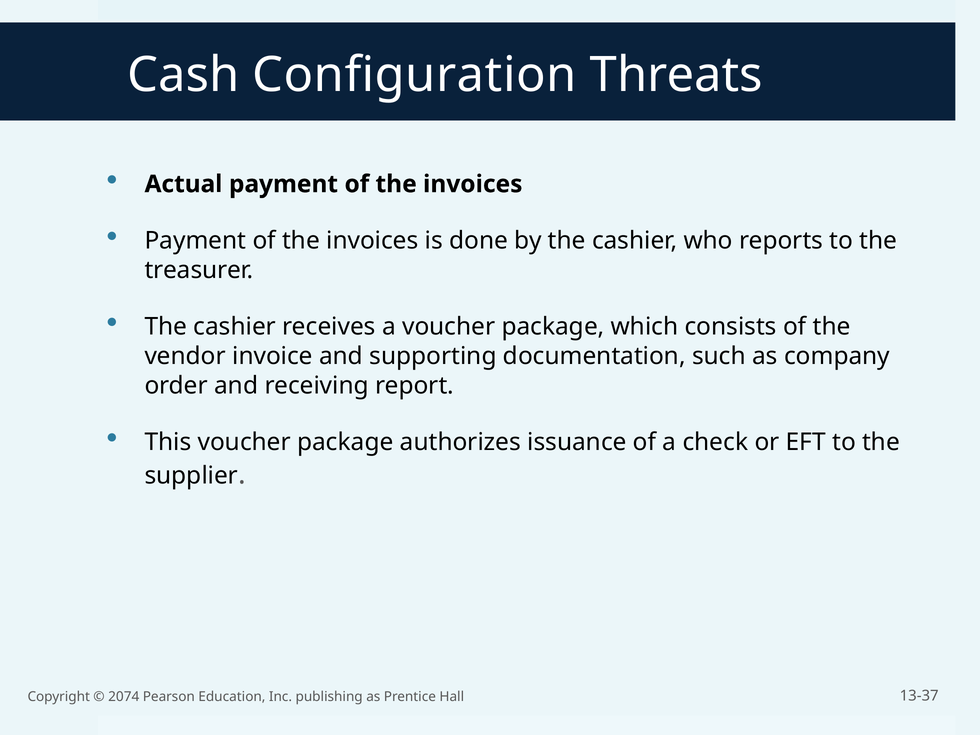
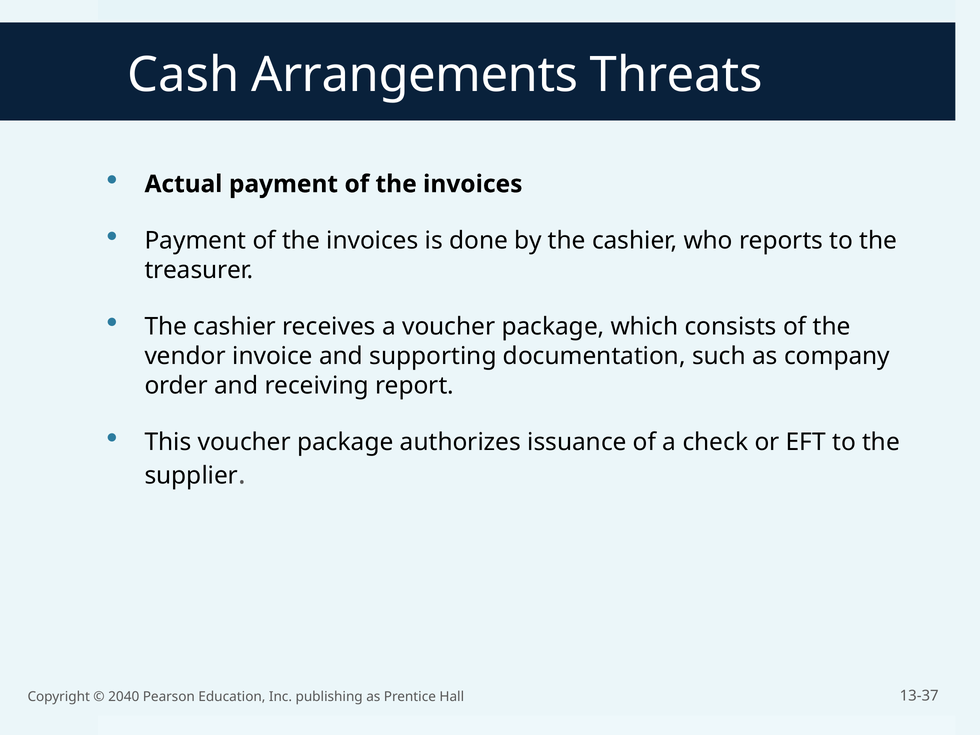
Configuration: Configuration -> Arrangements
2074: 2074 -> 2040
